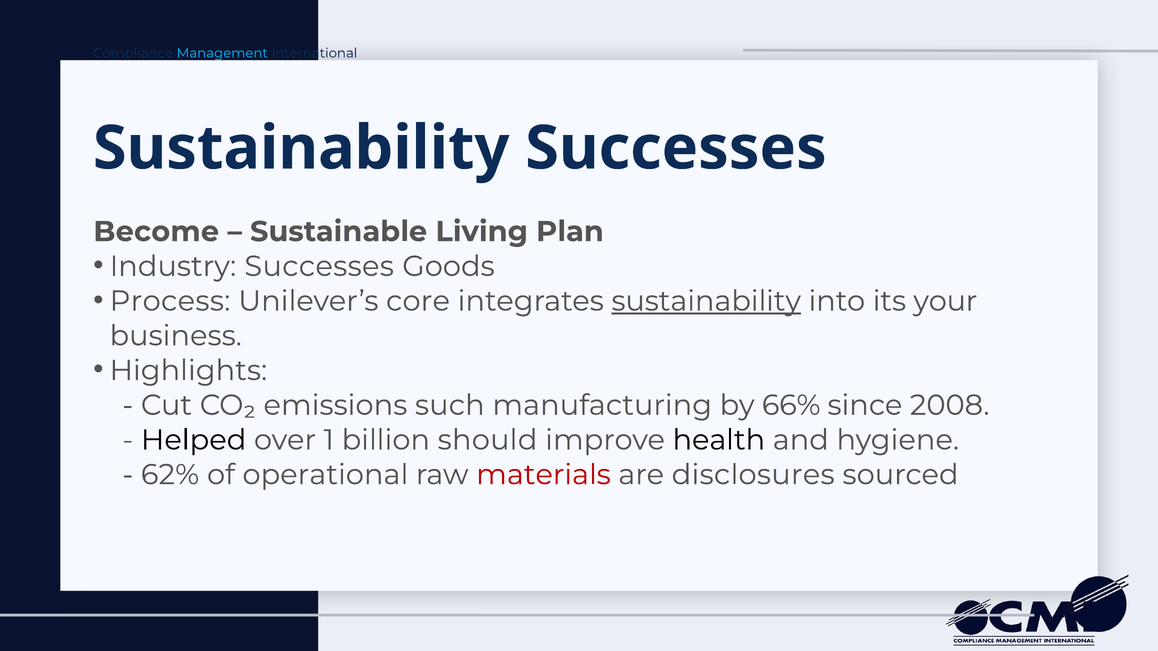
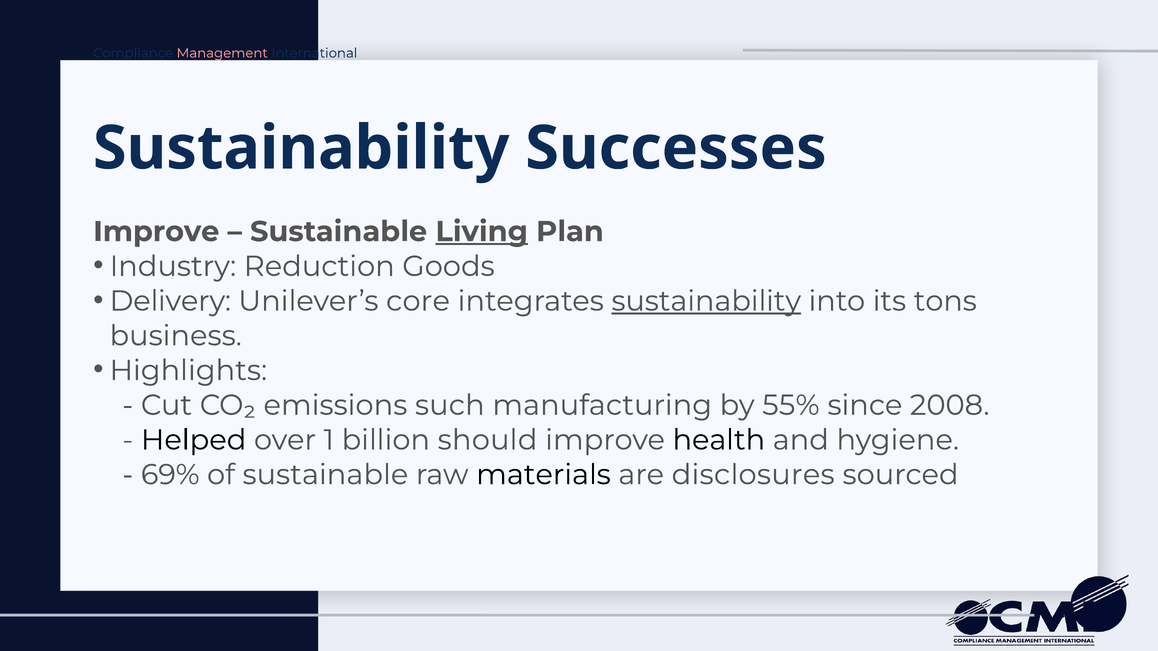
Management colour: light blue -> pink
Become at (156, 232): Become -> Improve
Living underline: none -> present
Industry Successes: Successes -> Reduction
Process: Process -> Delivery
your: your -> tons
66%: 66% -> 55%
62%: 62% -> 69%
of operational: operational -> sustainable
materials colour: red -> black
